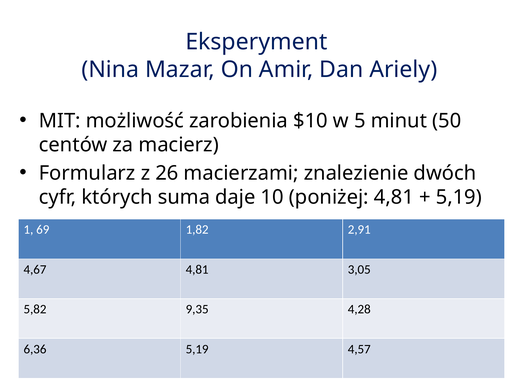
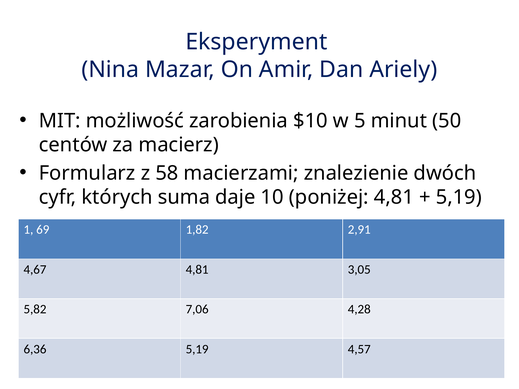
26: 26 -> 58
9,35: 9,35 -> 7,06
